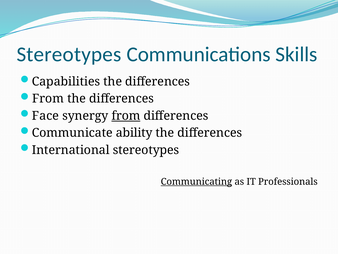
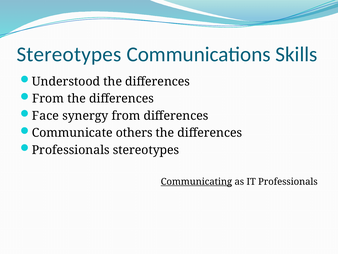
Capabilities: Capabilities -> Understood
from at (126, 116) underline: present -> none
ability: ability -> others
International at (71, 150): International -> Professionals
